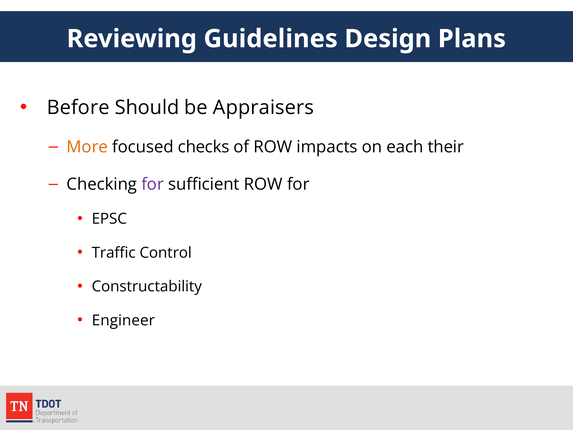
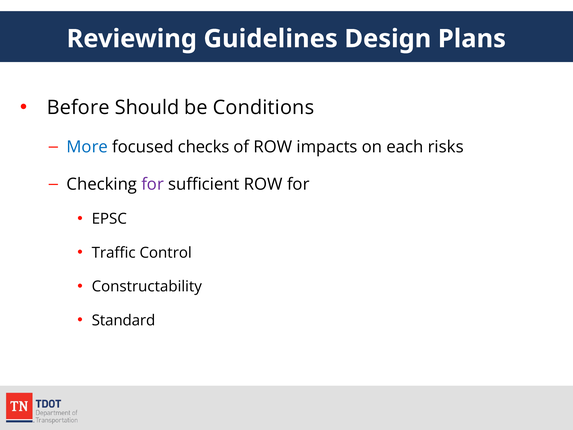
Appraisers: Appraisers -> Conditions
More colour: orange -> blue
their: their -> risks
Engineer: Engineer -> Standard
